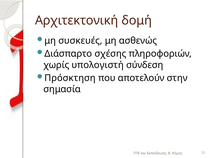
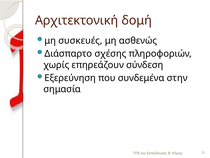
υπολογιστή: υπολογιστή -> επηρεάζουν
Πρόσκτηση: Πρόσκτηση -> Εξερεύνηση
αποτελούν: αποτελούν -> συνδεμένα
